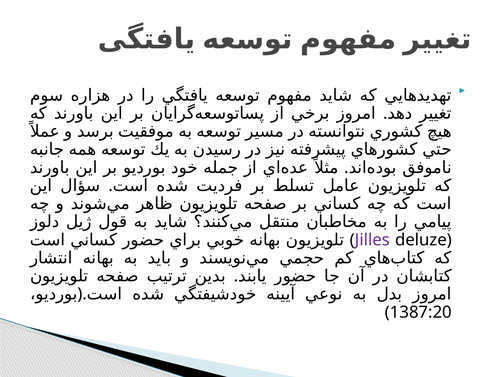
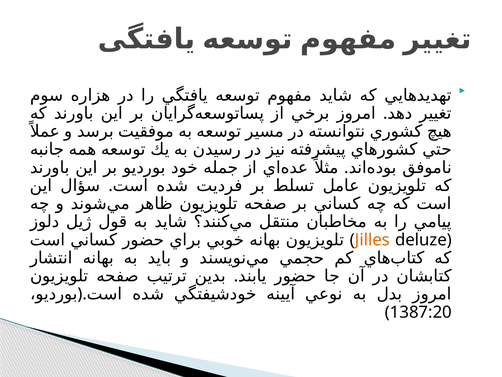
Jilles colour: purple -> orange
